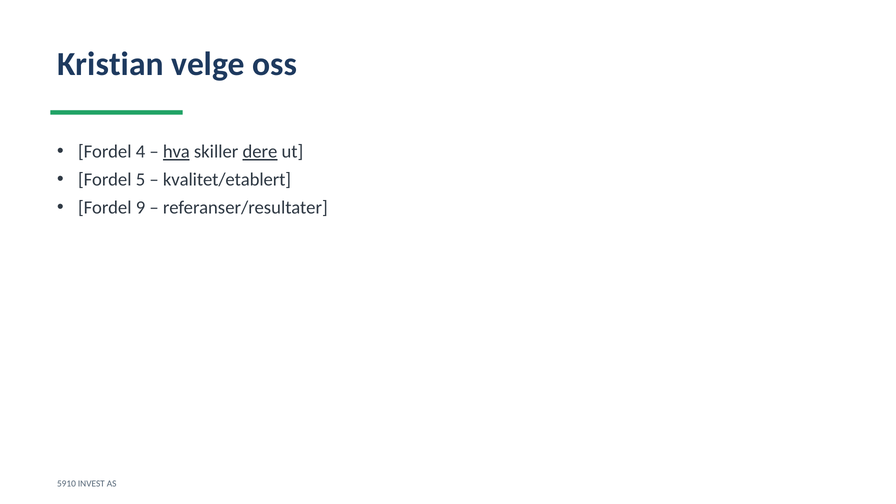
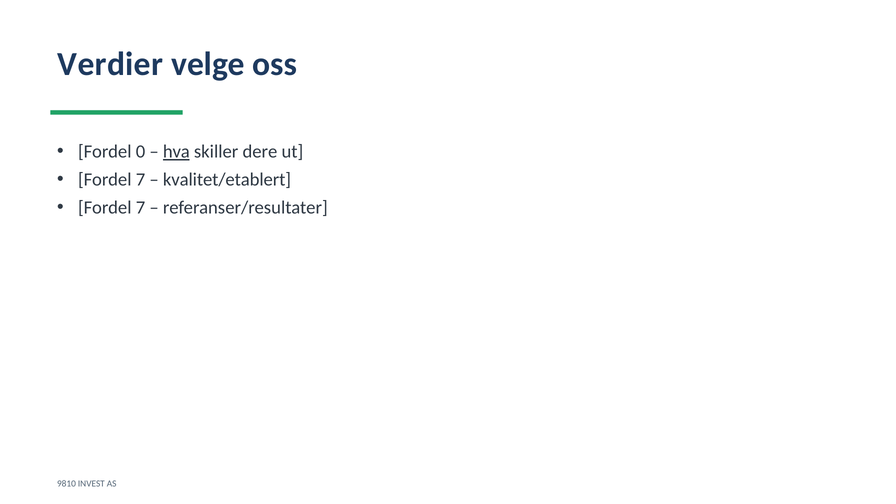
Kristian: Kristian -> Verdier
4: 4 -> 0
dere underline: present -> none
5 at (141, 180): 5 -> 7
9 at (141, 208): 9 -> 7
5910: 5910 -> 9810
